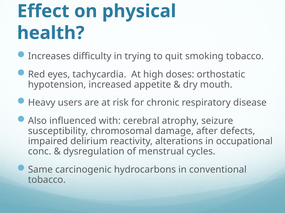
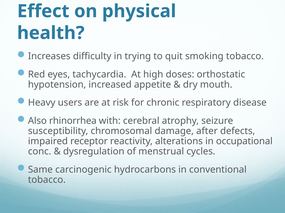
influenced: influenced -> rhinorrhea
delirium: delirium -> receptor
